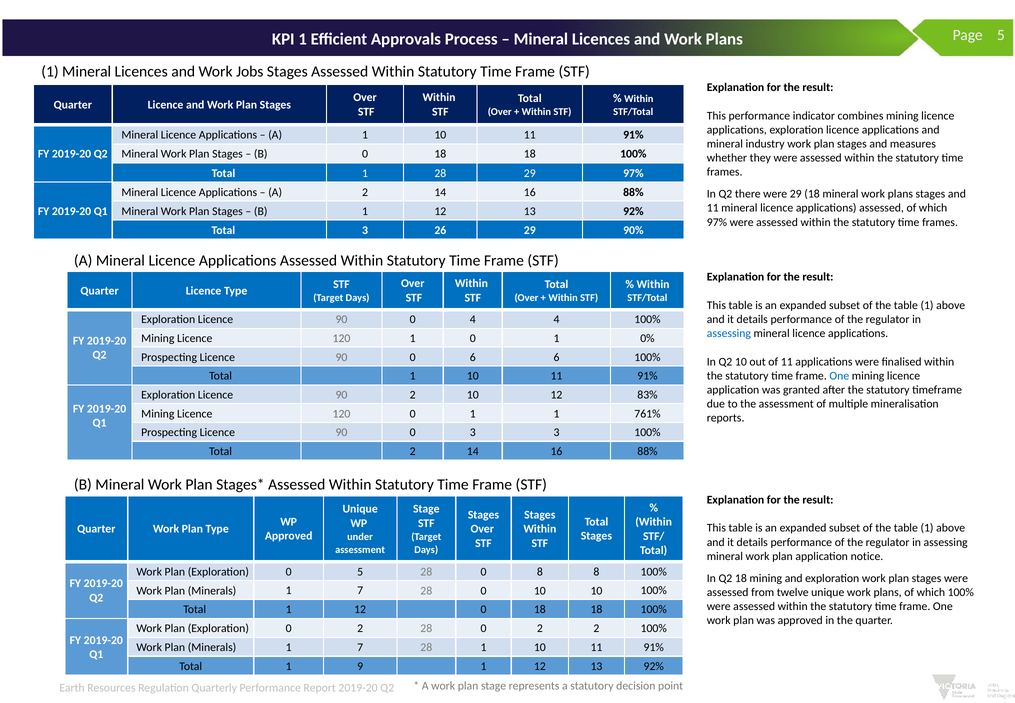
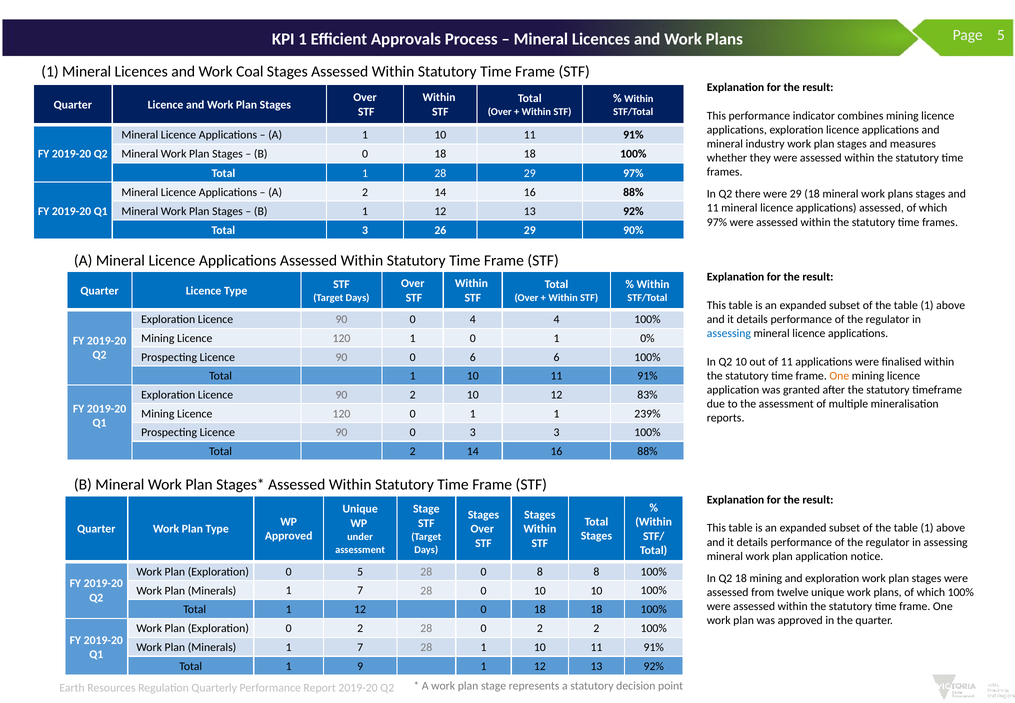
Jobs: Jobs -> Coal
One at (839, 376) colour: blue -> orange
761%: 761% -> 239%
